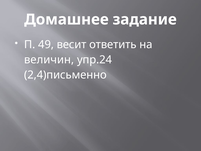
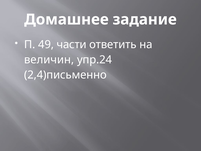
весит: весит -> части
